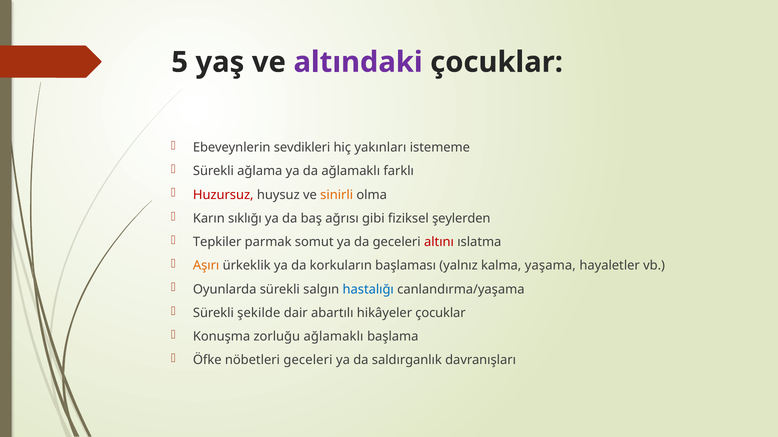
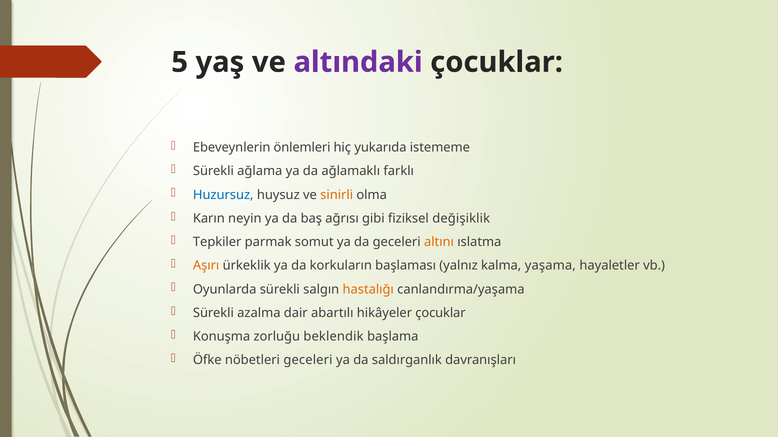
sevdikleri: sevdikleri -> önlemleri
yakınları: yakınları -> yukarıda
Huzursuz colour: red -> blue
sıklığı: sıklığı -> neyin
şeylerden: şeylerden -> değişiklik
altını colour: red -> orange
hastalığı colour: blue -> orange
şekilde: şekilde -> azalma
zorluğu ağlamaklı: ağlamaklı -> beklendik
